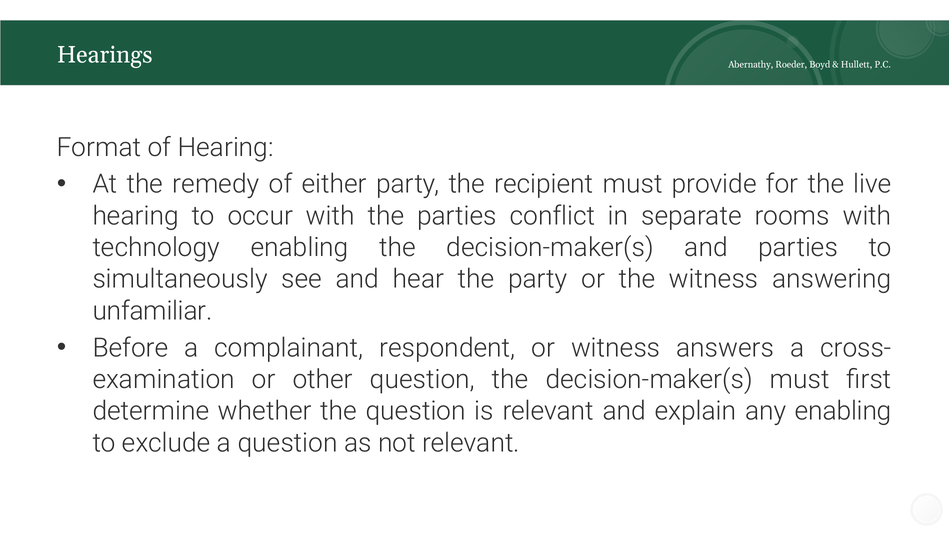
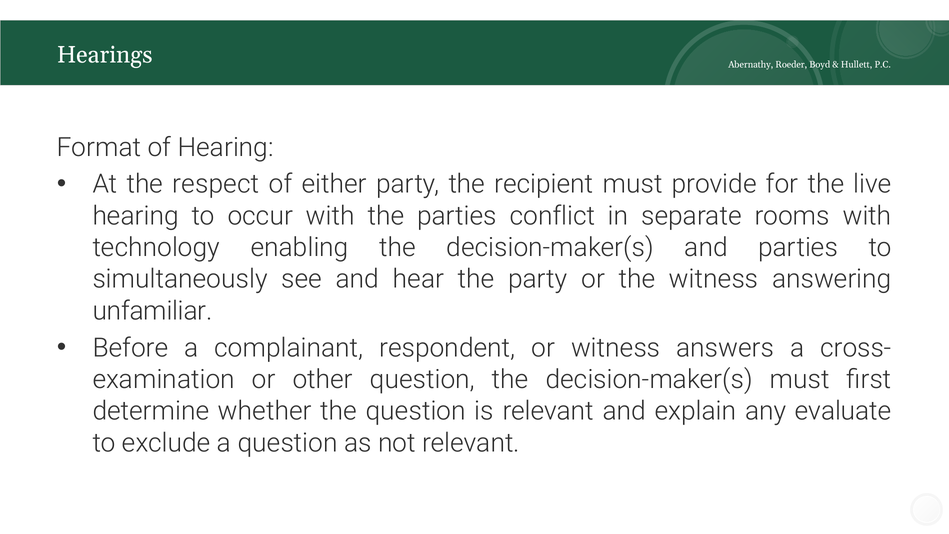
remedy: remedy -> respect
any enabling: enabling -> evaluate
